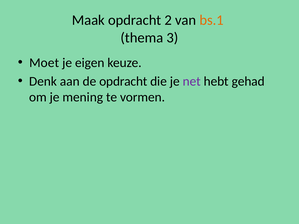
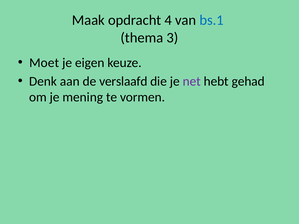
2: 2 -> 4
bs.1 colour: orange -> blue
de opdracht: opdracht -> verslaafd
